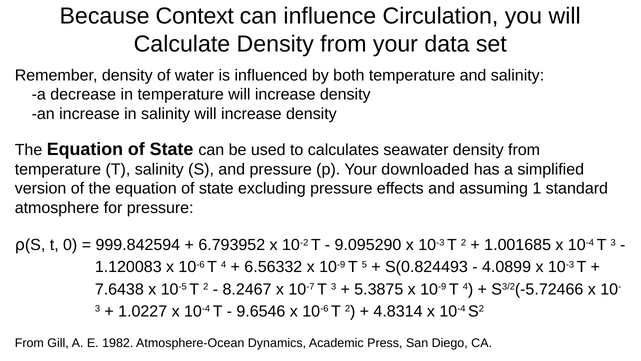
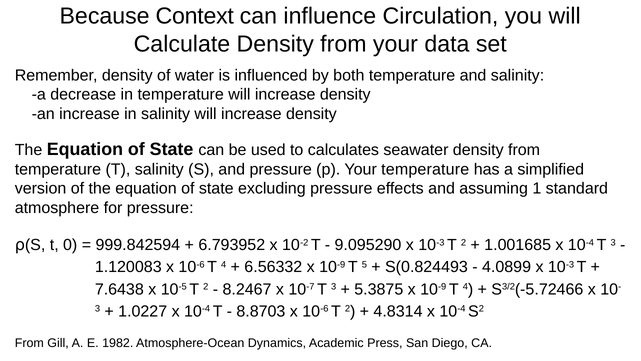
Your downloaded: downloaded -> temperature
9.6546: 9.6546 -> 8.8703
